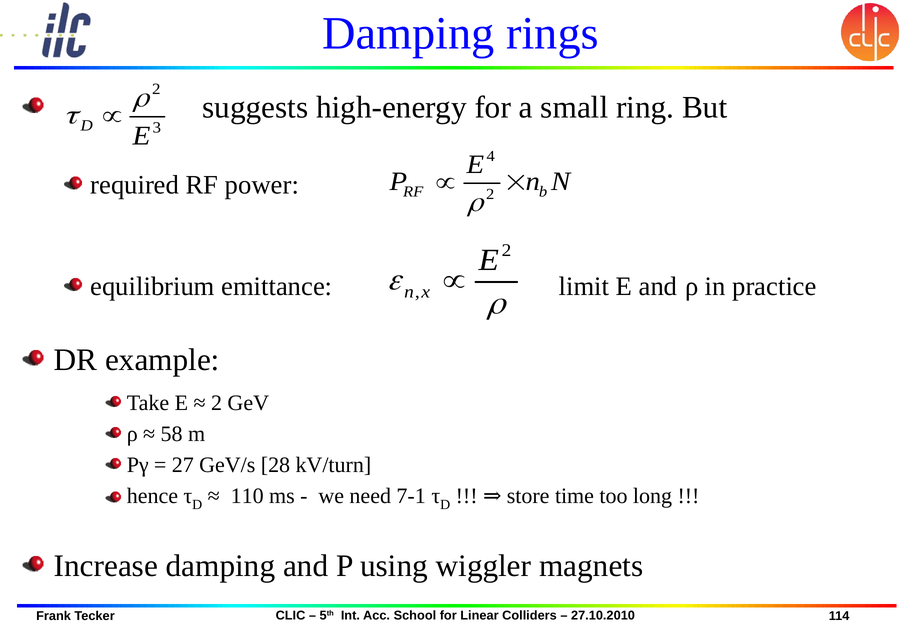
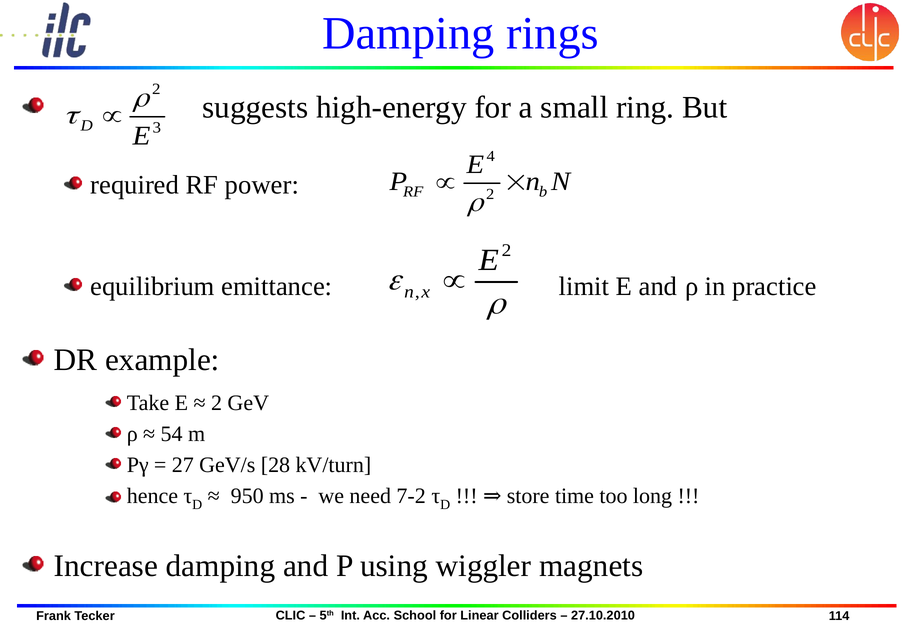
58: 58 -> 54
110: 110 -> 950
7-1: 7-1 -> 7-2
